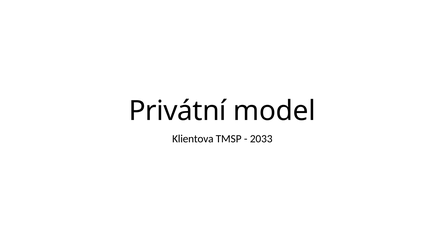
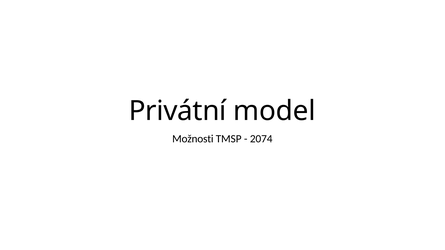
Klientova: Klientova -> Možnosti
2033: 2033 -> 2074
